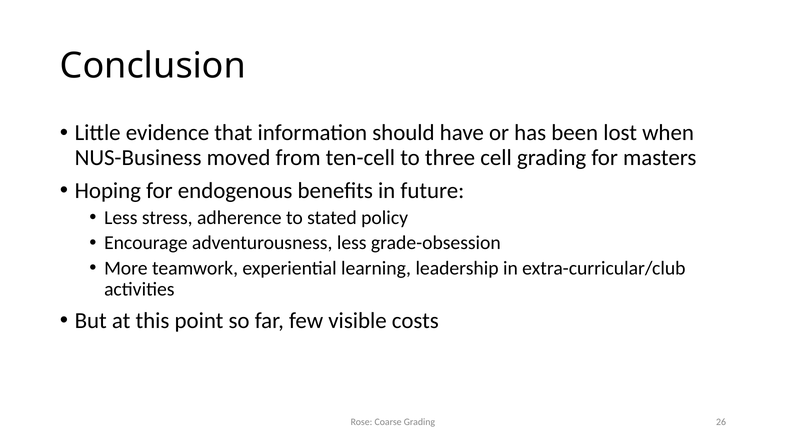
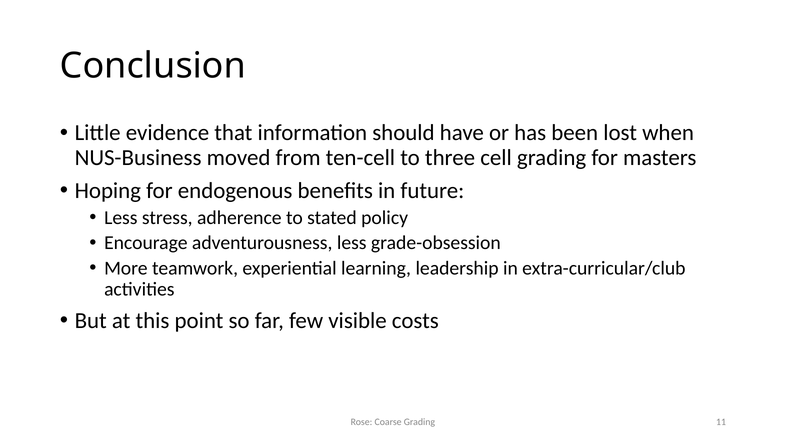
26: 26 -> 11
